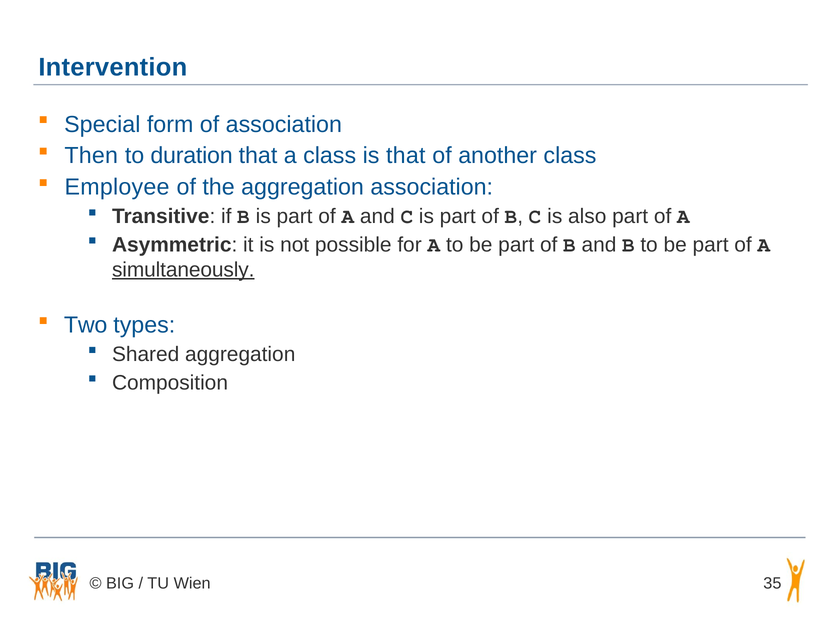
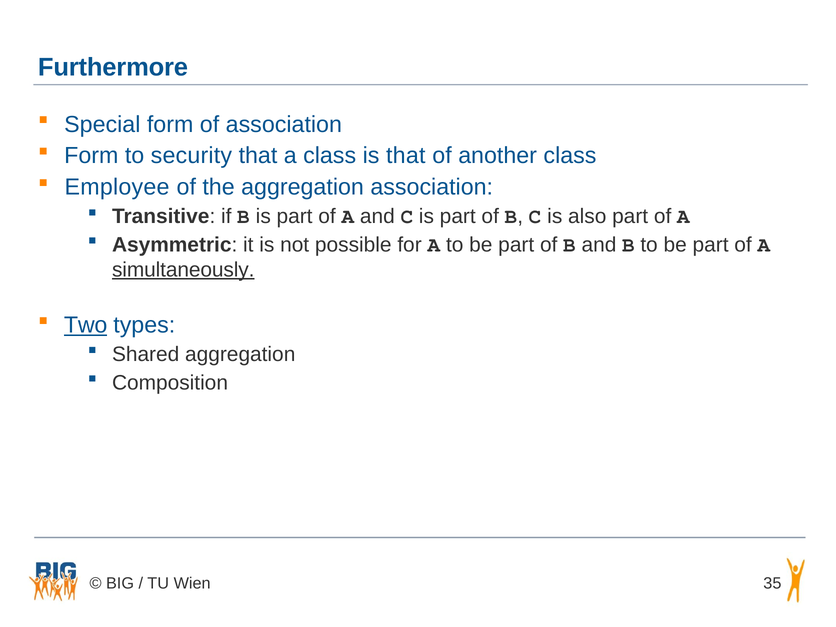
Intervention: Intervention -> Furthermore
Then at (91, 156): Then -> Form
duration: duration -> security
Two underline: none -> present
